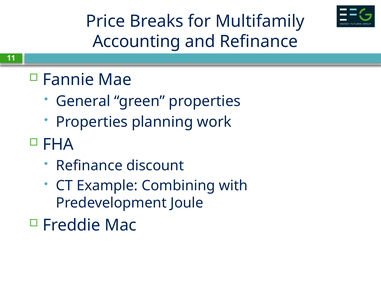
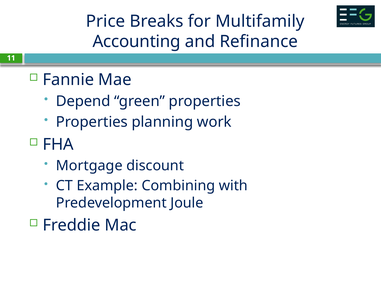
General: General -> Depend
Refinance at (89, 166): Refinance -> Mortgage
